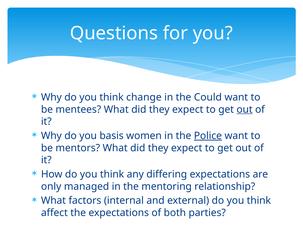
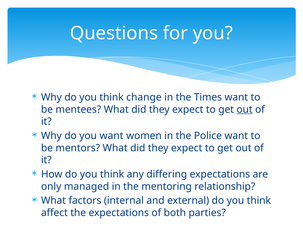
Could: Could -> Times
you basis: basis -> want
Police underline: present -> none
